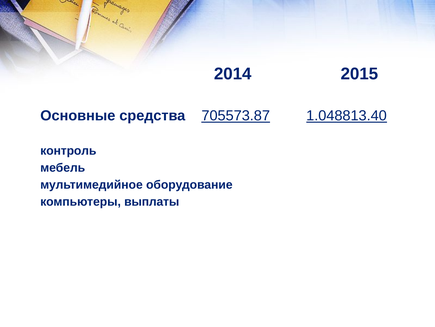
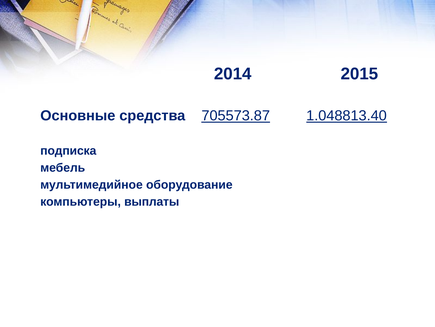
контроль: контроль -> подписка
